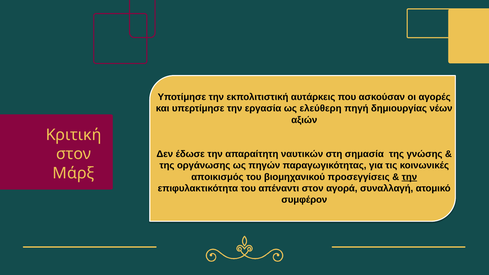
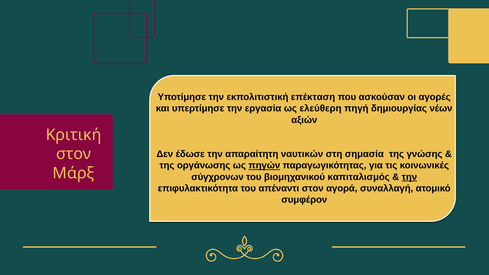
αυτάρκεις: αυτάρκεις -> επέκταση
πηγών underline: none -> present
αποικισμός: αποικισμός -> σύγχρονων
προσεγγίσεις: προσεγγίσεις -> καπιταλισμός
